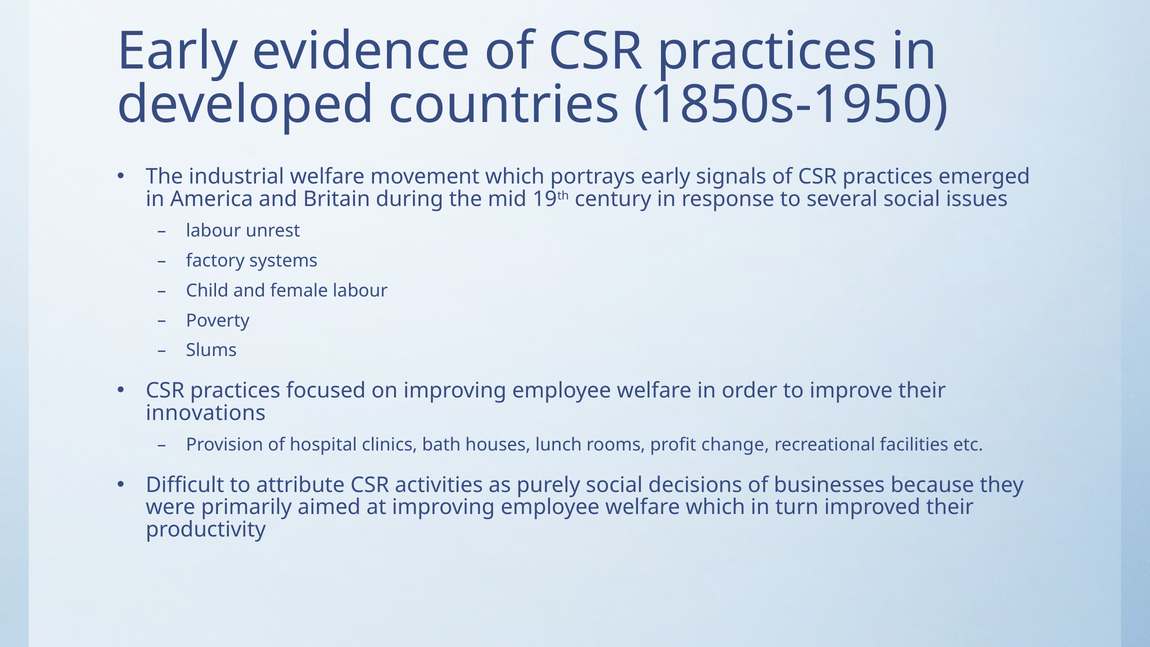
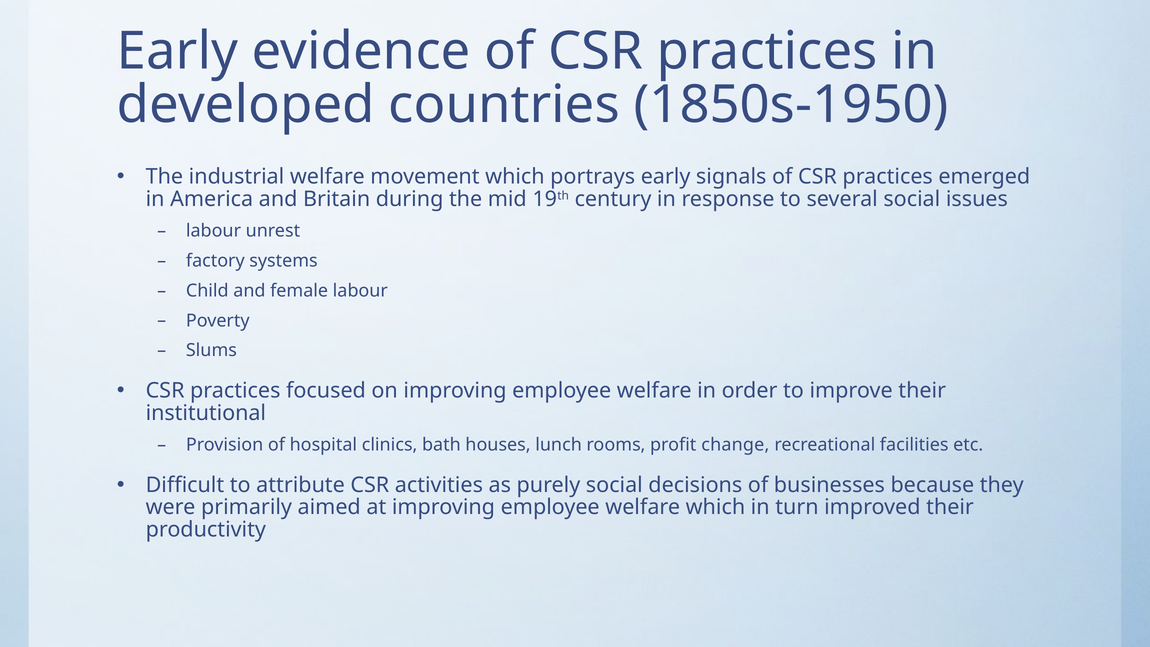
innovations: innovations -> institutional
